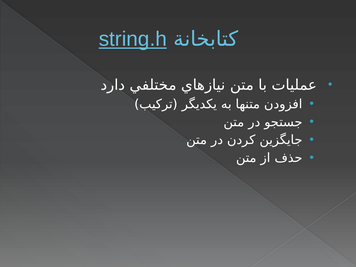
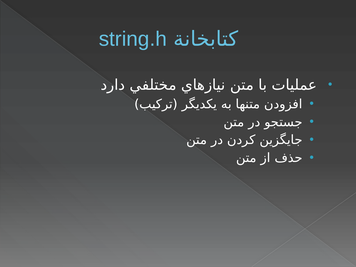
string.h underline: present -> none
